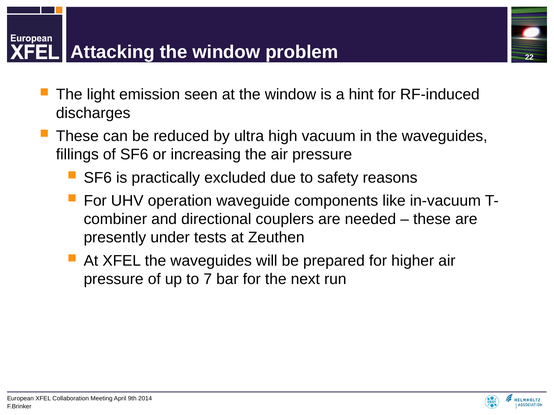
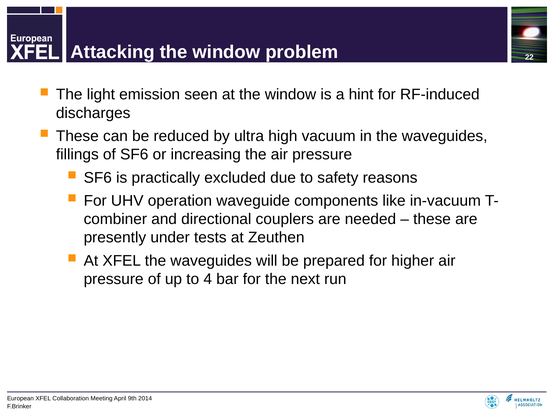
7: 7 -> 4
